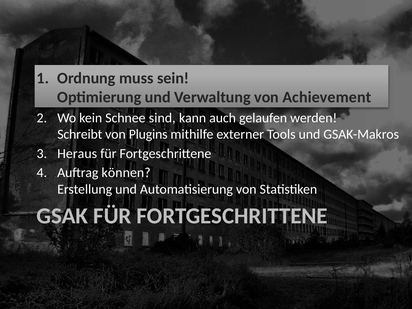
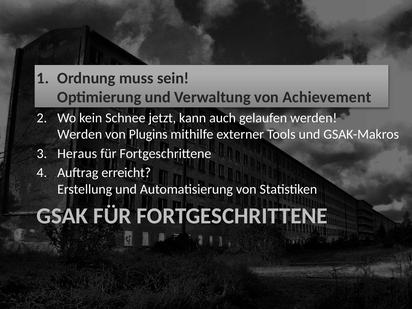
sind: sind -> jetzt
Schreibt at (80, 134): Schreibt -> Werden
können: können -> erreicht
